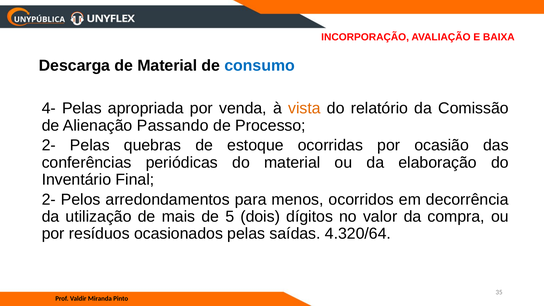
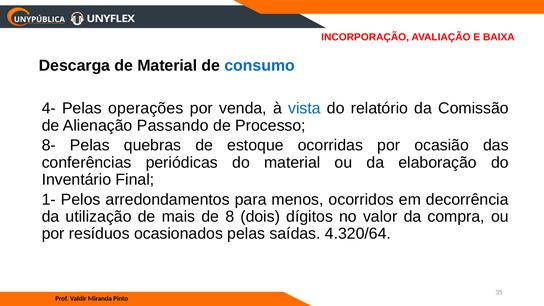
apropriada: apropriada -> operações
vista colour: orange -> blue
2- at (49, 145): 2- -> 8-
2- at (49, 200): 2- -> 1-
5: 5 -> 8
